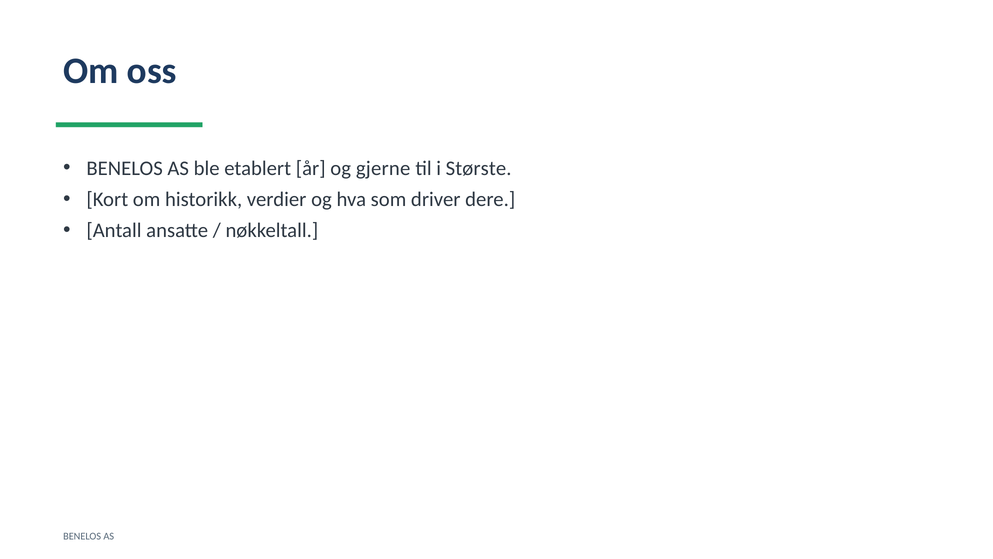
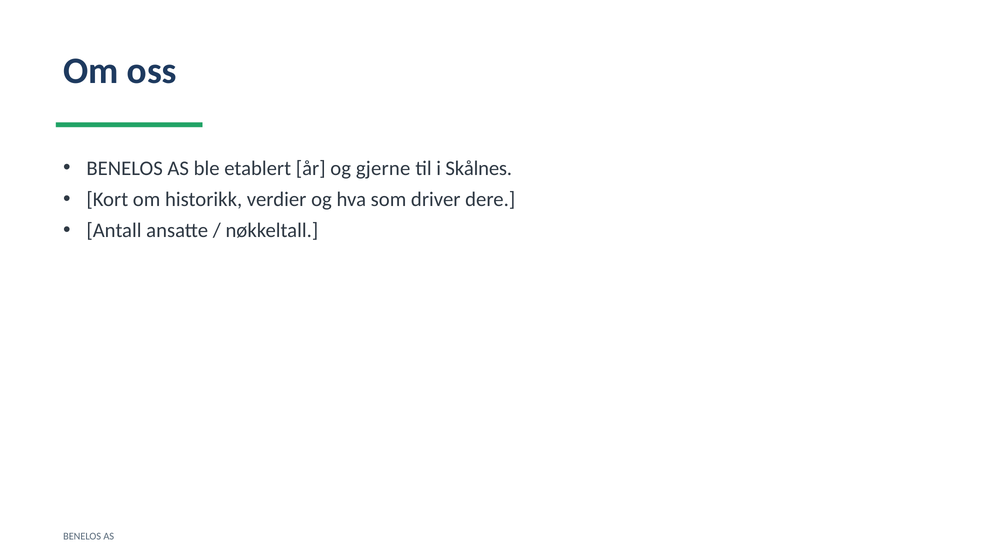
Største: Største -> Skålnes
